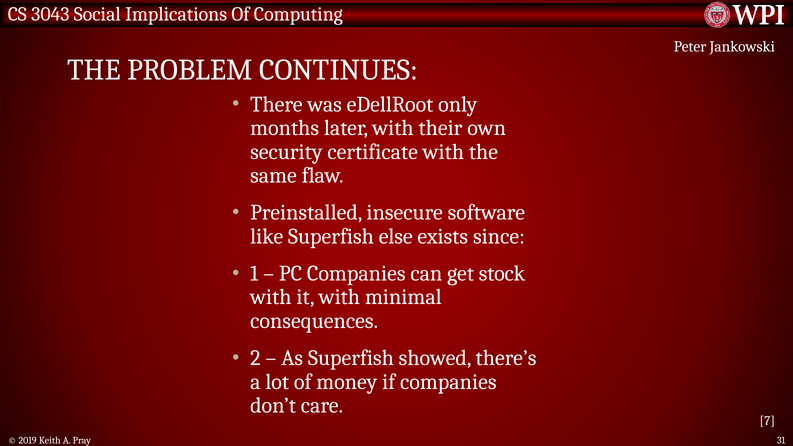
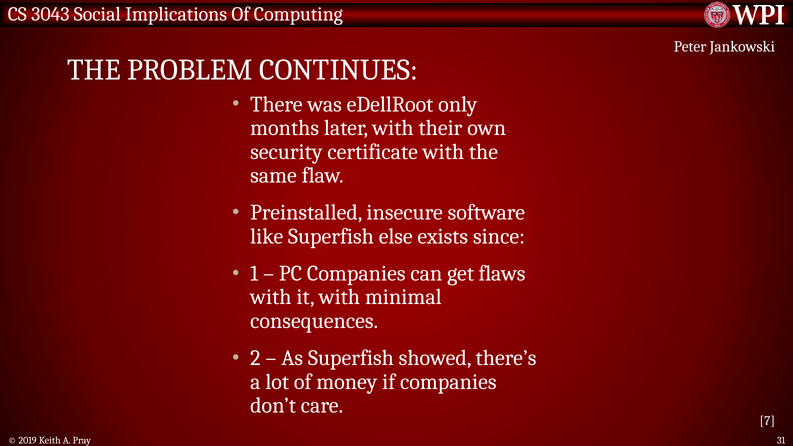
stock: stock -> flaws
